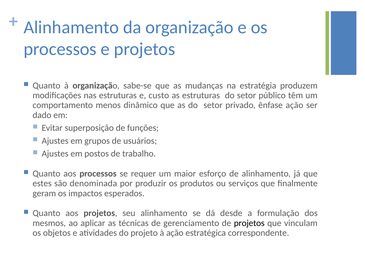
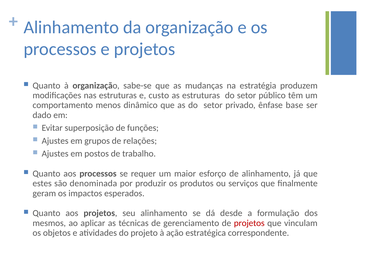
ênfase ação: ação -> base
usuários: usuários -> relações
projetos at (249, 224) colour: black -> red
